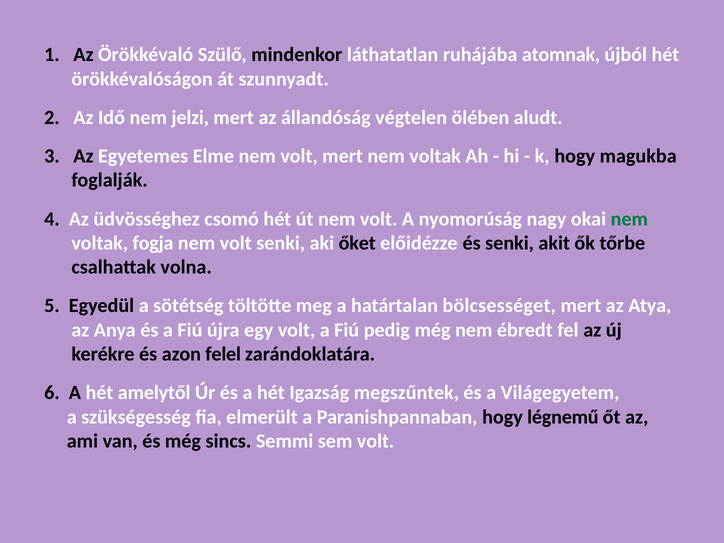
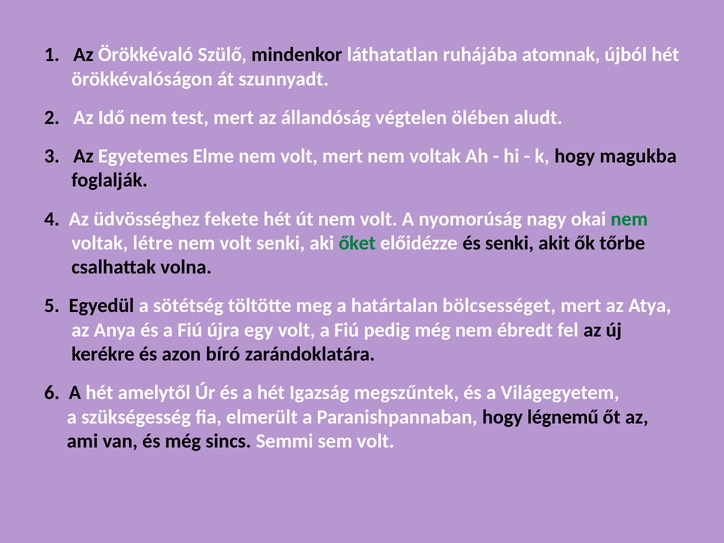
jelzi: jelzi -> test
csomó: csomó -> fekete
fogja: fogja -> létre
őket colour: black -> green
felel: felel -> bíró
